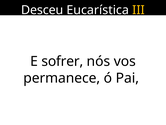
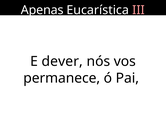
Desceu: Desceu -> Apenas
III colour: yellow -> pink
sofrer: sofrer -> dever
